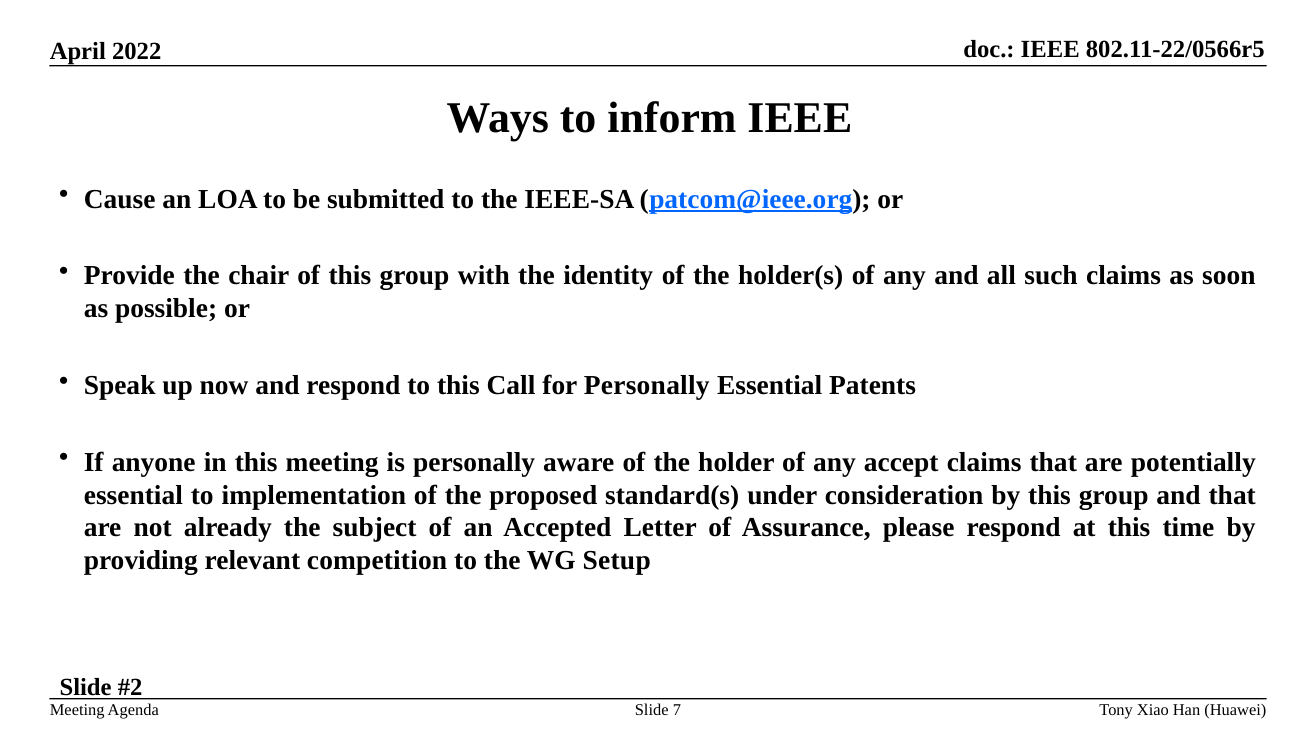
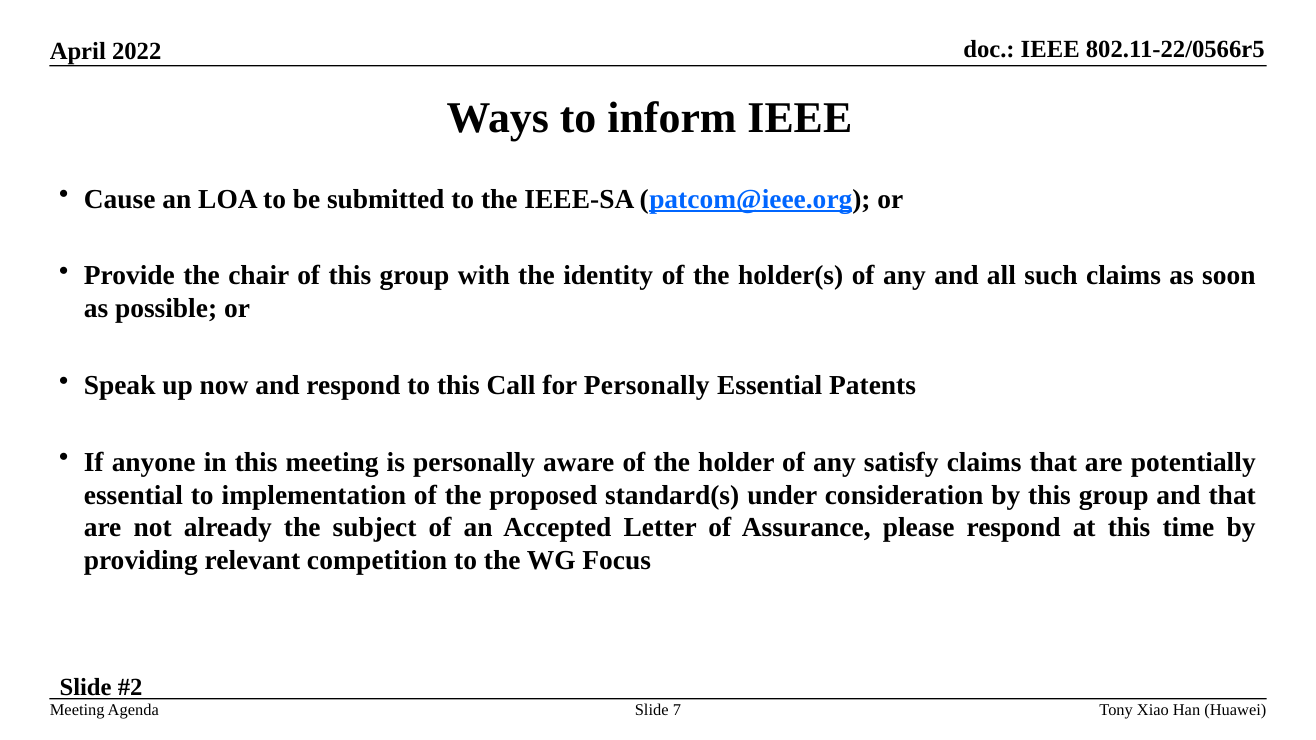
accept: accept -> satisfy
Setup: Setup -> Focus
